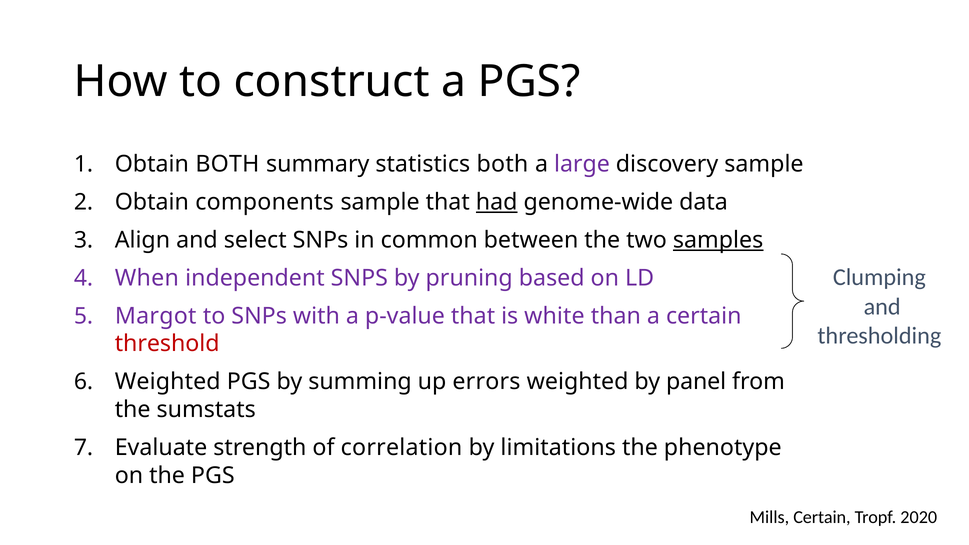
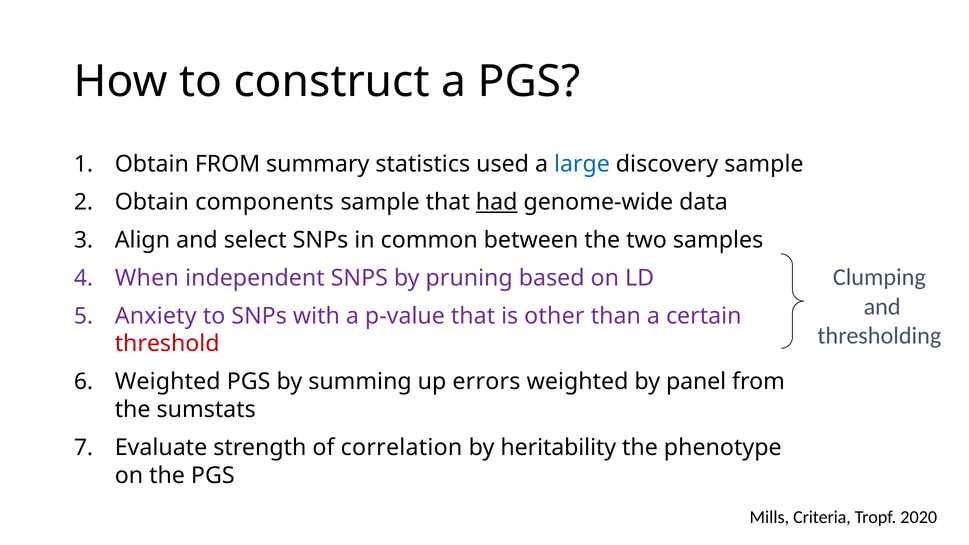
Obtain BOTH: BOTH -> FROM
statistics both: both -> used
large colour: purple -> blue
samples underline: present -> none
Margot: Margot -> Anxiety
white: white -> other
limitations: limitations -> heritability
Mills Certain: Certain -> Criteria
